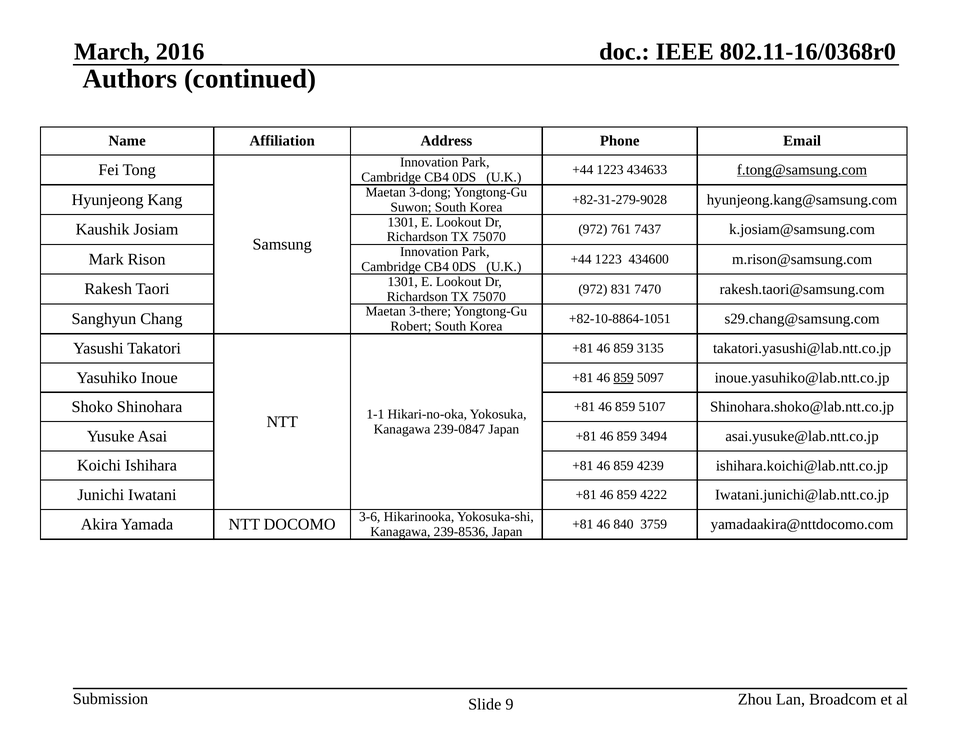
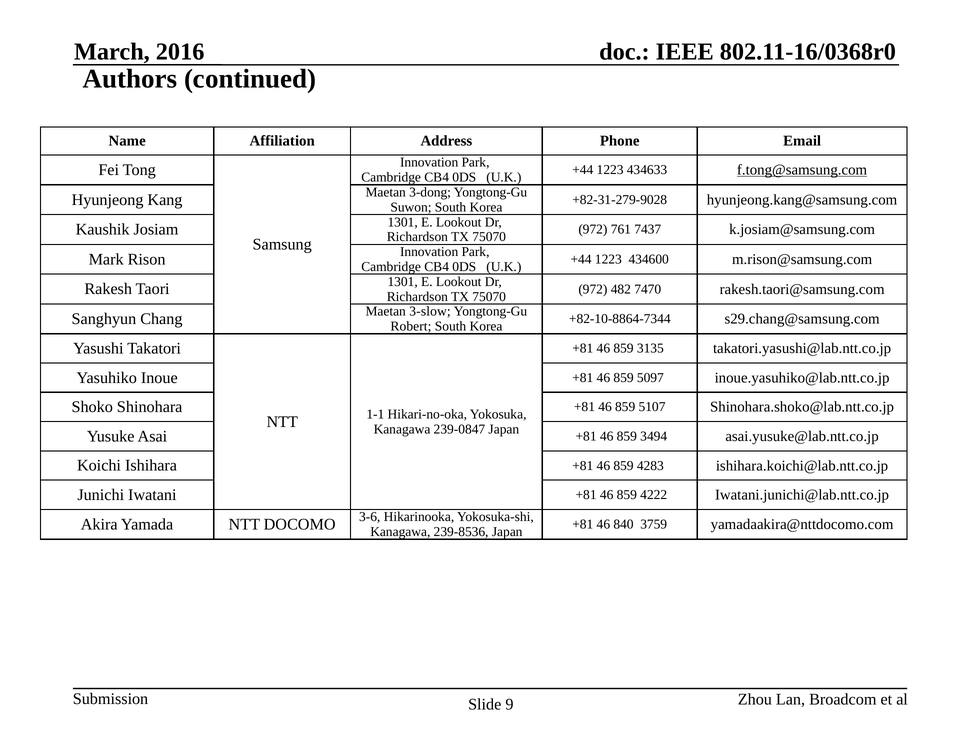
831: 831 -> 482
3-there: 3-there -> 3-slow
+82-10-8864-1051: +82-10-8864-1051 -> +82-10-8864-7344
859 at (624, 378) underline: present -> none
4239: 4239 -> 4283
